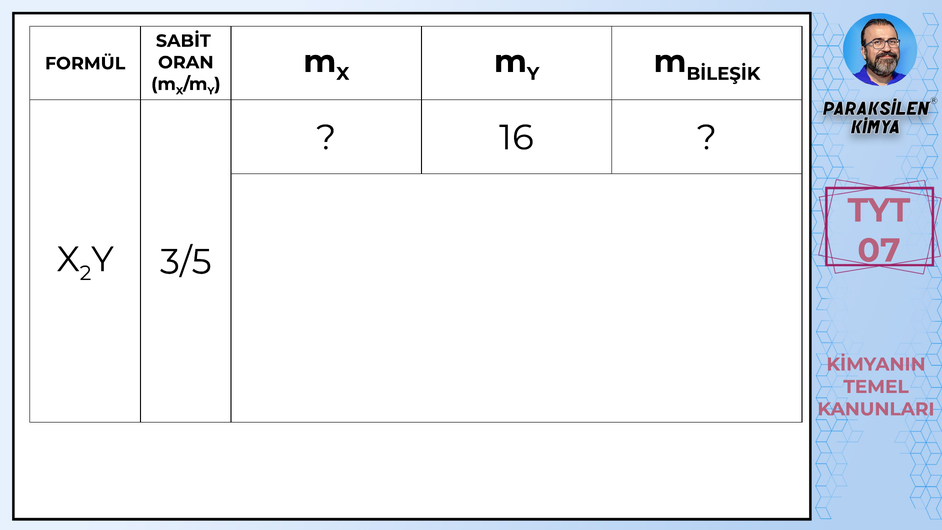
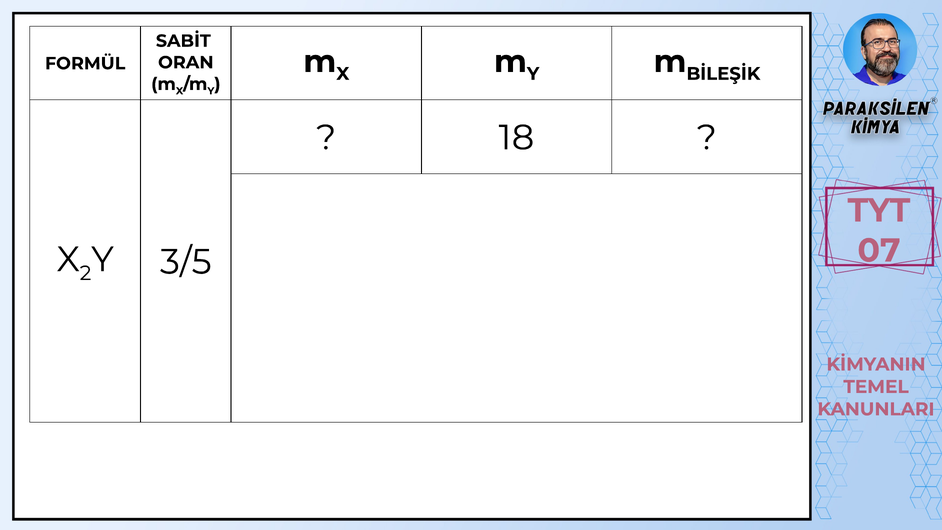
16: 16 -> 18
